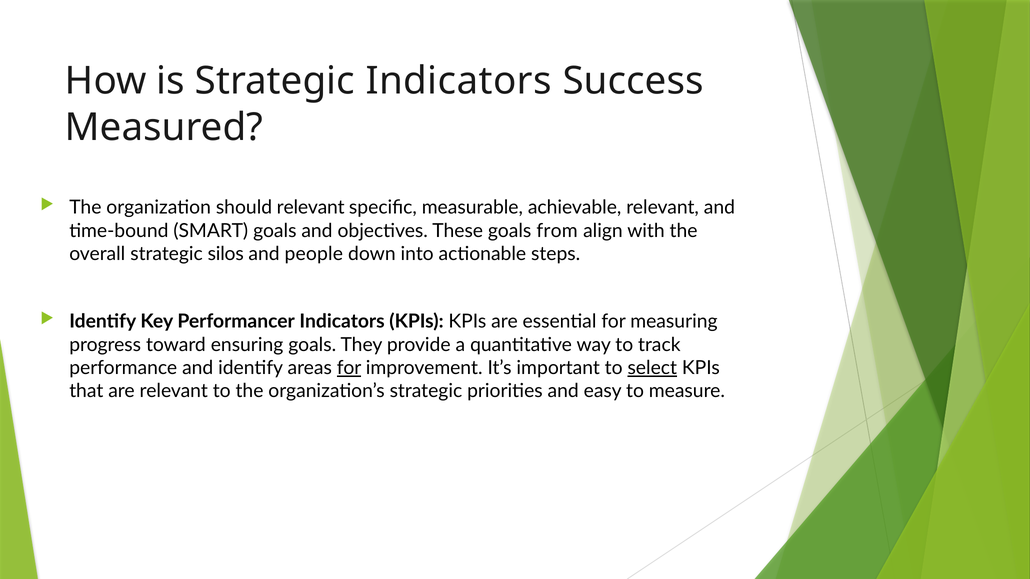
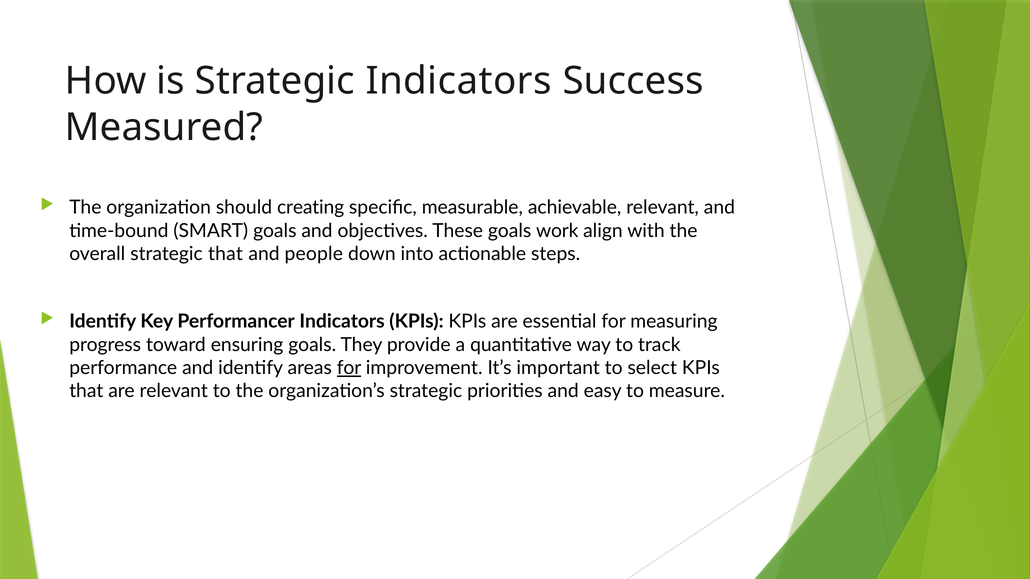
should relevant: relevant -> creating
from: from -> work
strategic silos: silos -> that
select underline: present -> none
